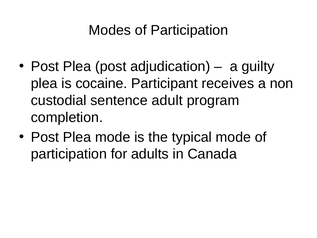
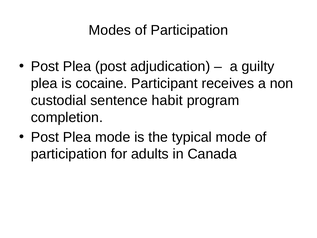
adult: adult -> habit
